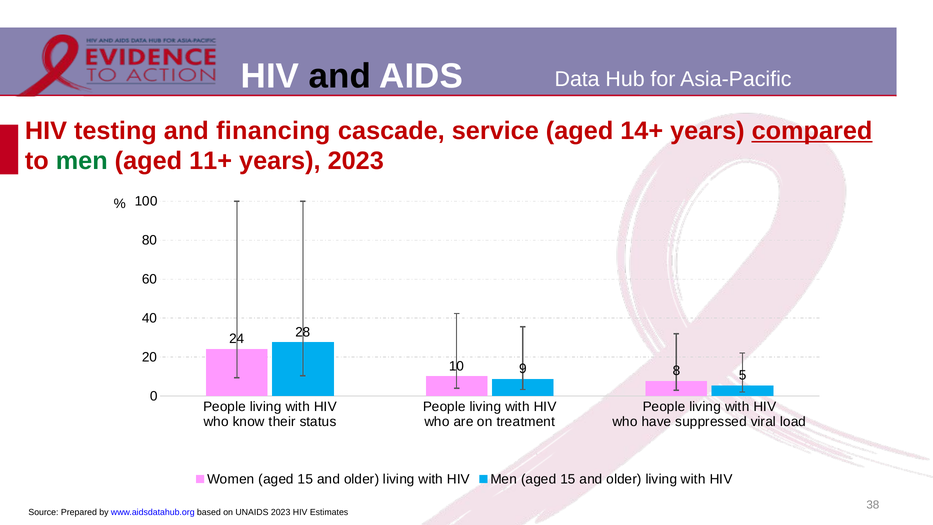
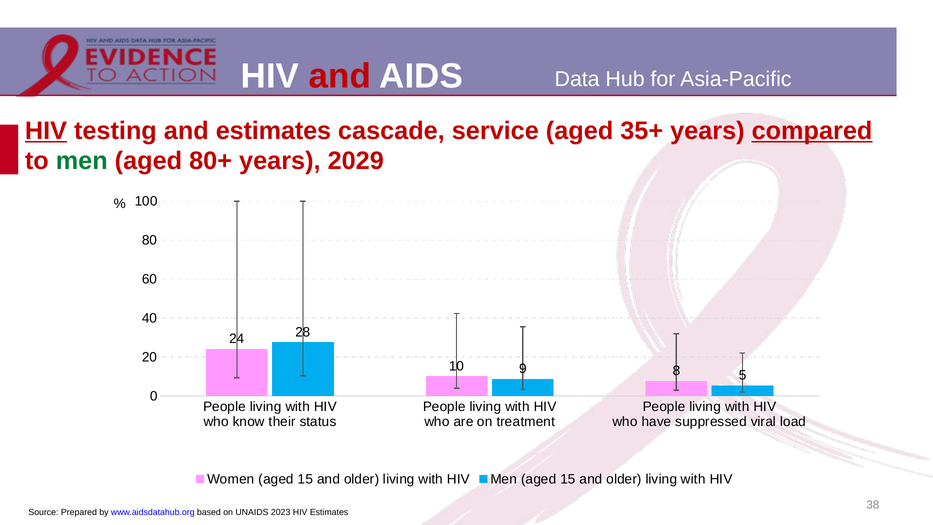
and at (340, 76) colour: black -> red
HIV at (46, 131) underline: none -> present
and financing: financing -> estimates
14+: 14+ -> 35+
11+: 11+ -> 80+
years 2023: 2023 -> 2029
